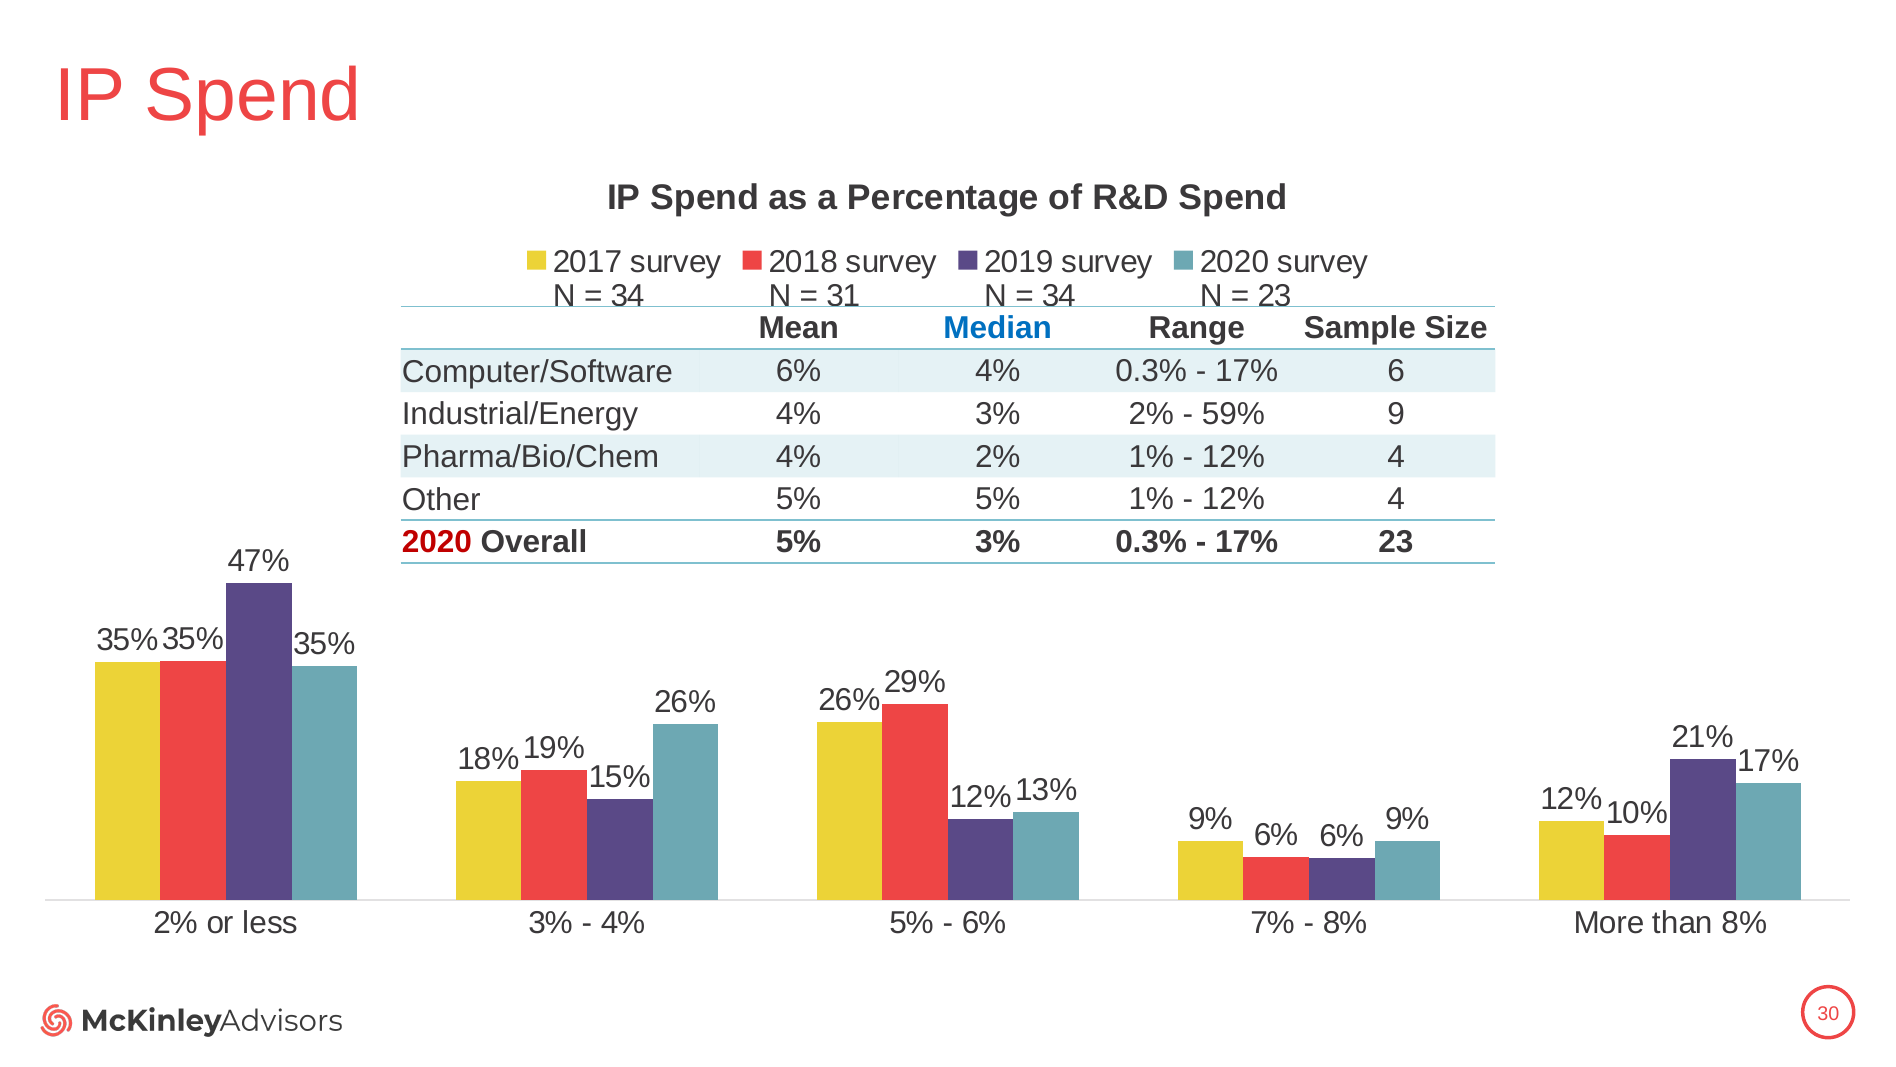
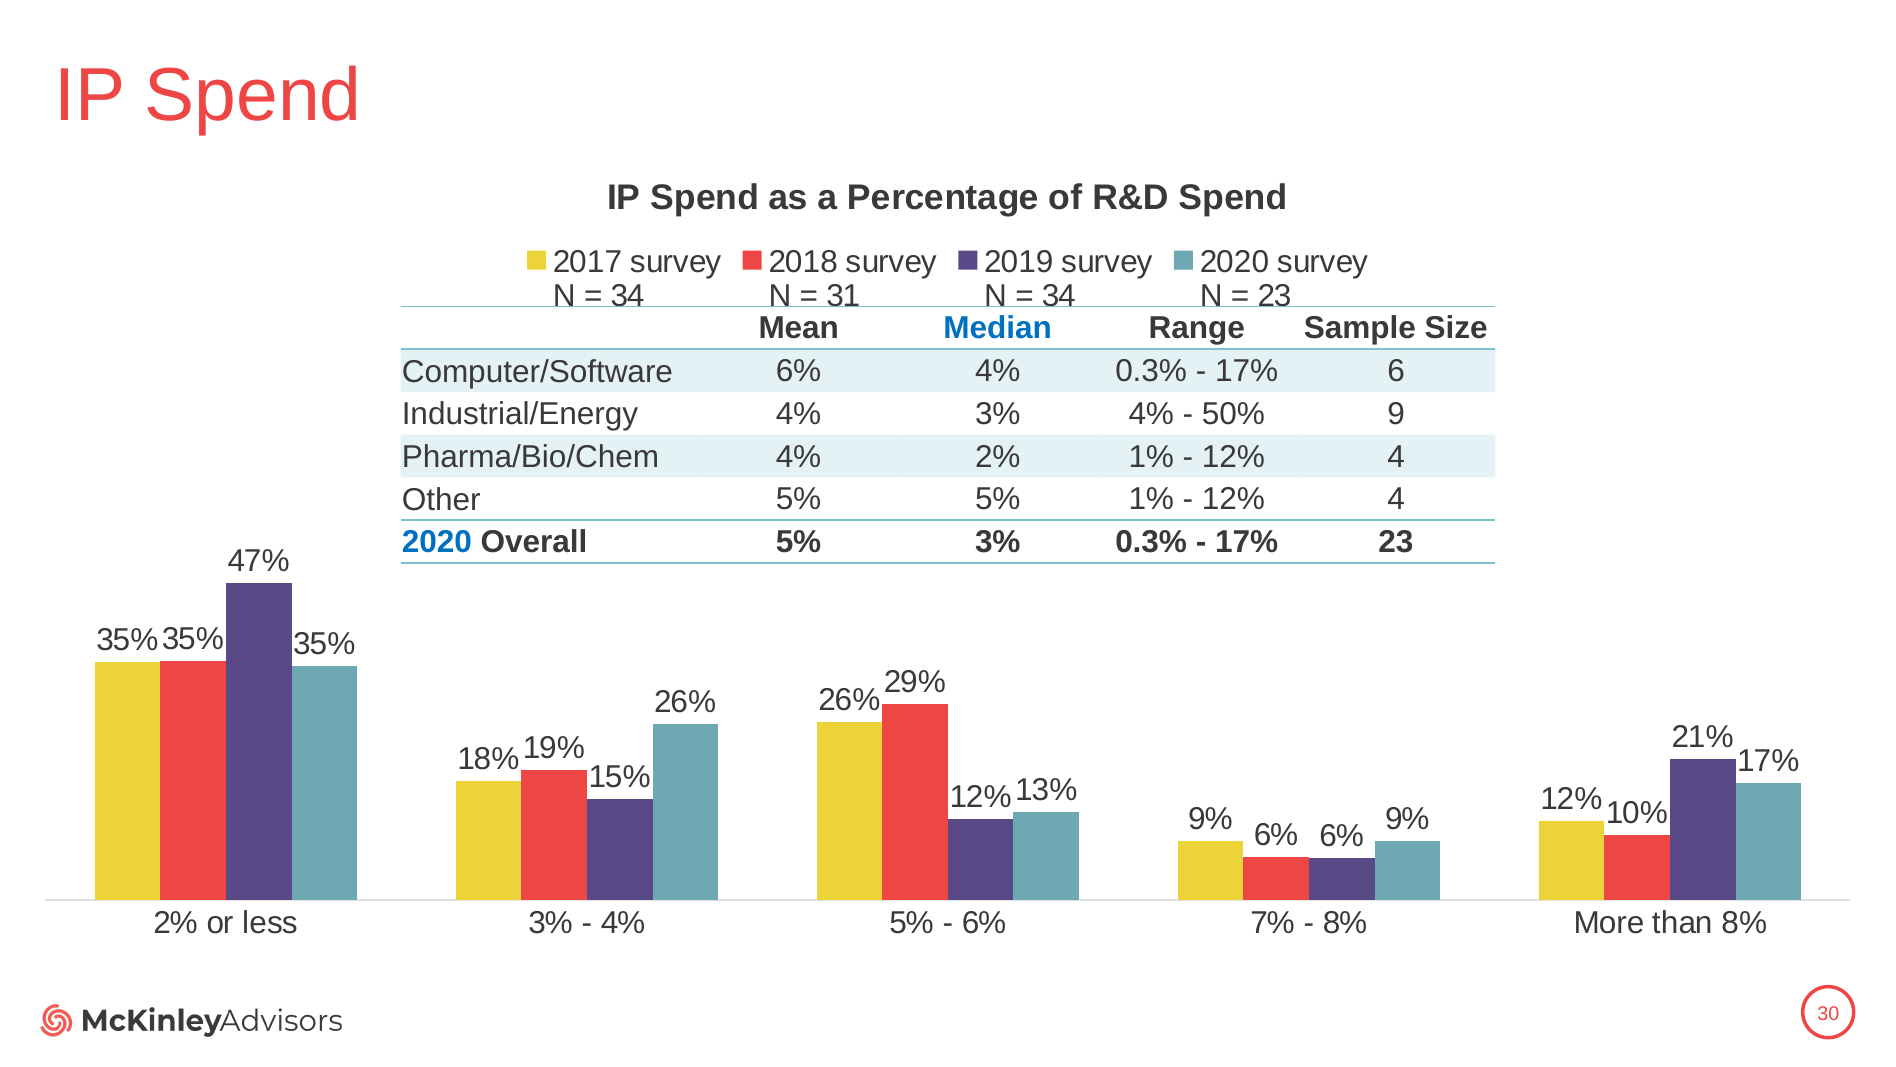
3% 2%: 2% -> 4%
59%: 59% -> 50%
2020 at (437, 542) colour: red -> blue
